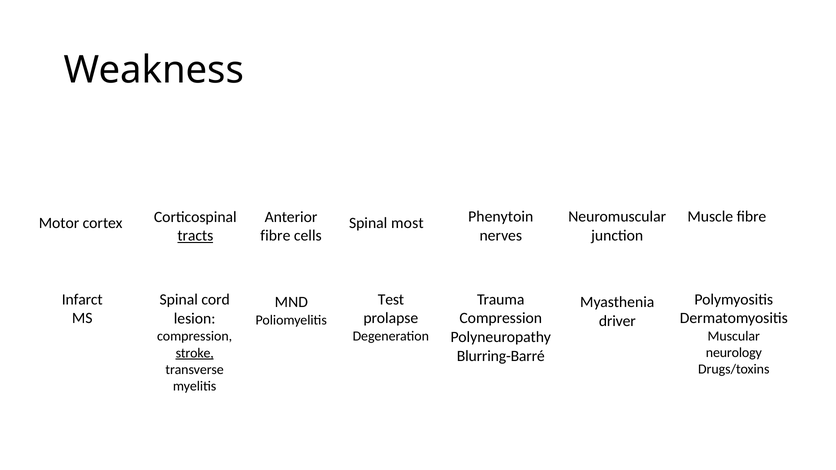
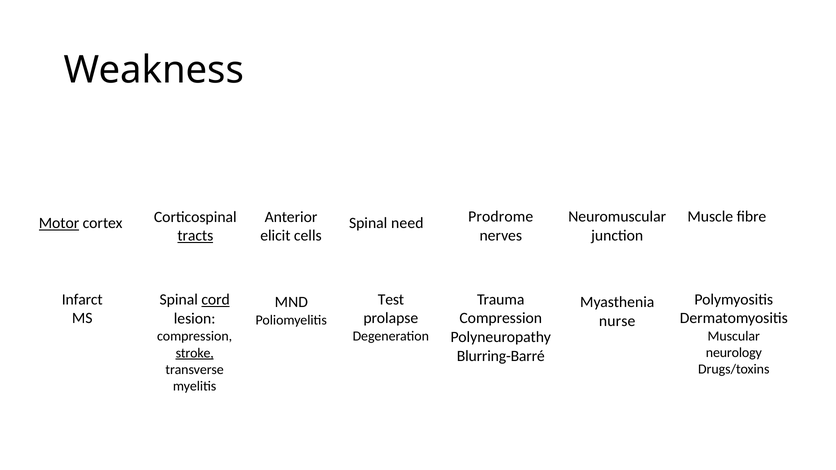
Motor underline: none -> present
most: most -> need
Phenytoin: Phenytoin -> Prodrome
fibre at (275, 236): fibre -> elicit
cord underline: none -> present
driver: driver -> nurse
